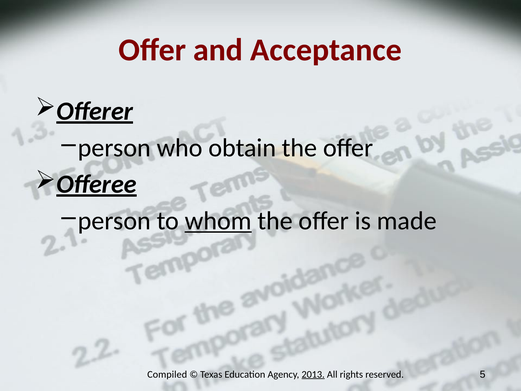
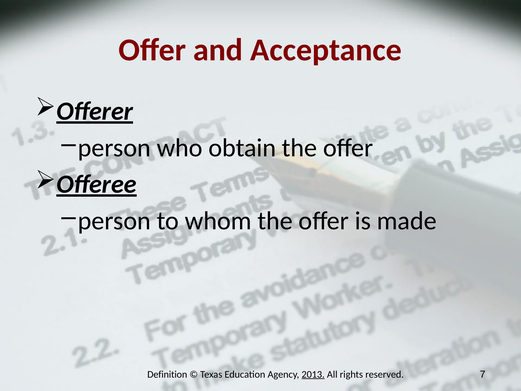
whom underline: present -> none
Compiled: Compiled -> Definition
5: 5 -> 7
